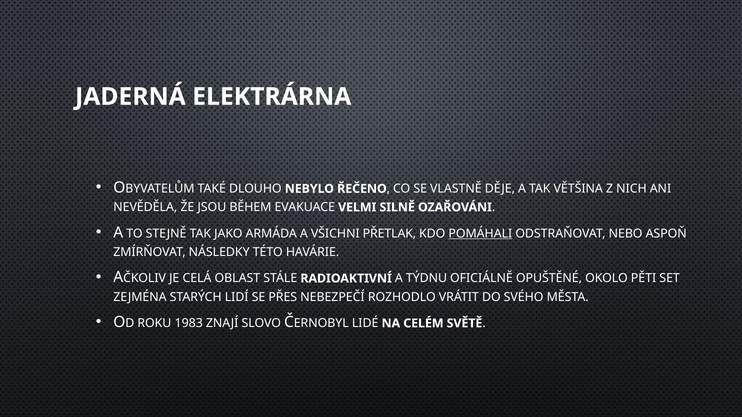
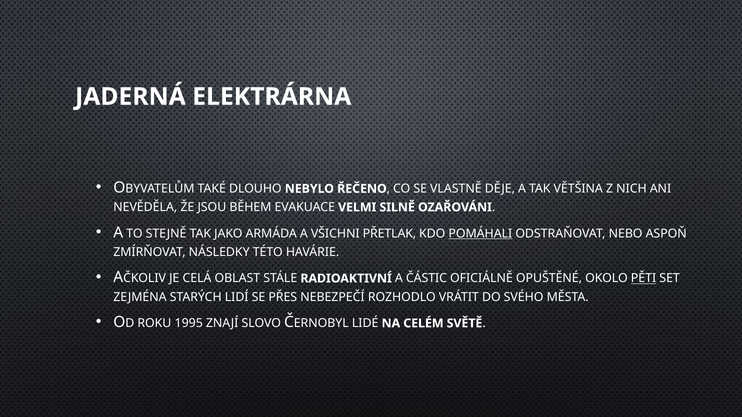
TÝDNU: TÝDNU -> ČÁSTIC
PĚTI underline: none -> present
1983: 1983 -> 1995
